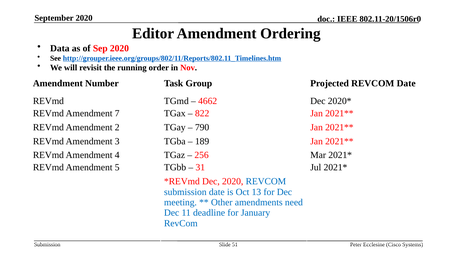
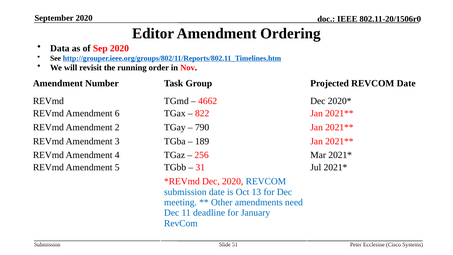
7: 7 -> 6
